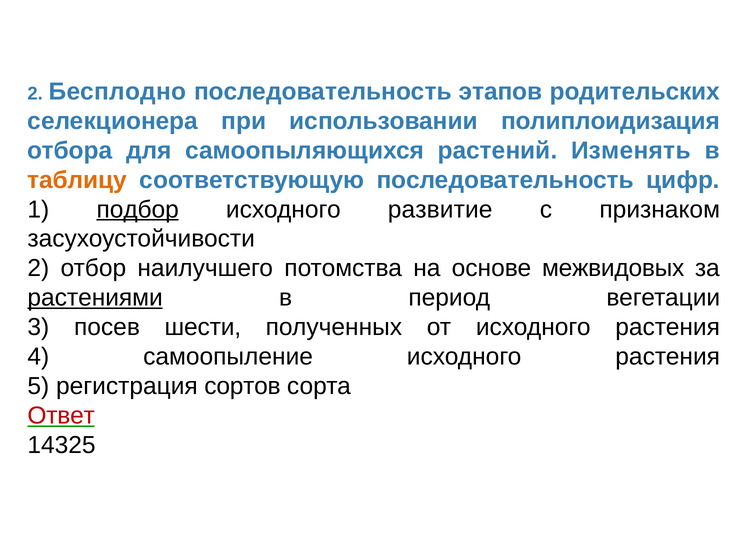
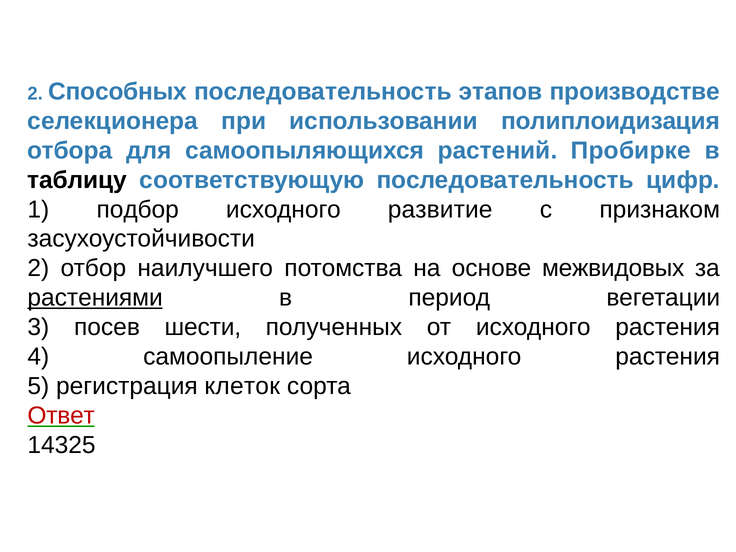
Бесплодно: Бесплодно -> Способных
родительских: родительских -> производстве
Изменять: Изменять -> Пробирке
таблицу colour: orange -> black
подбор underline: present -> none
сортов: сортов -> клеток
